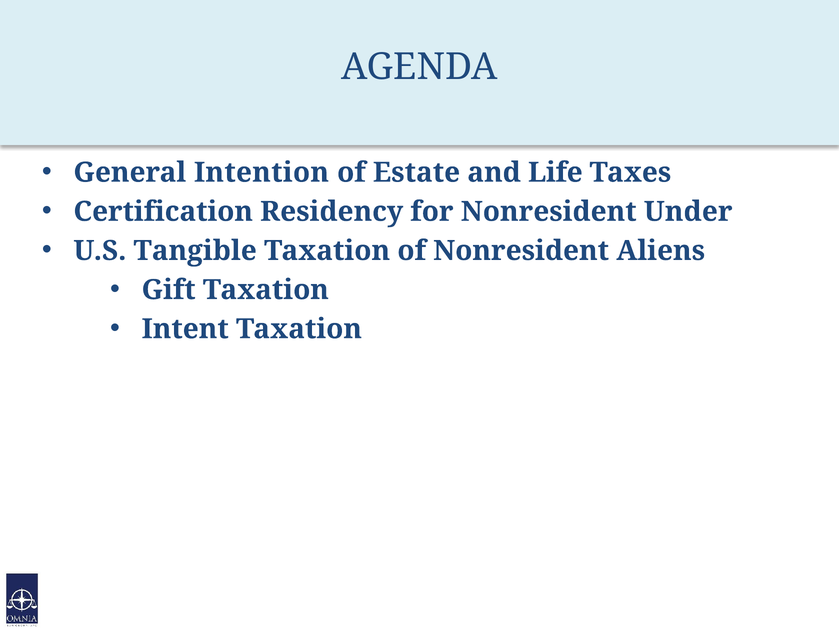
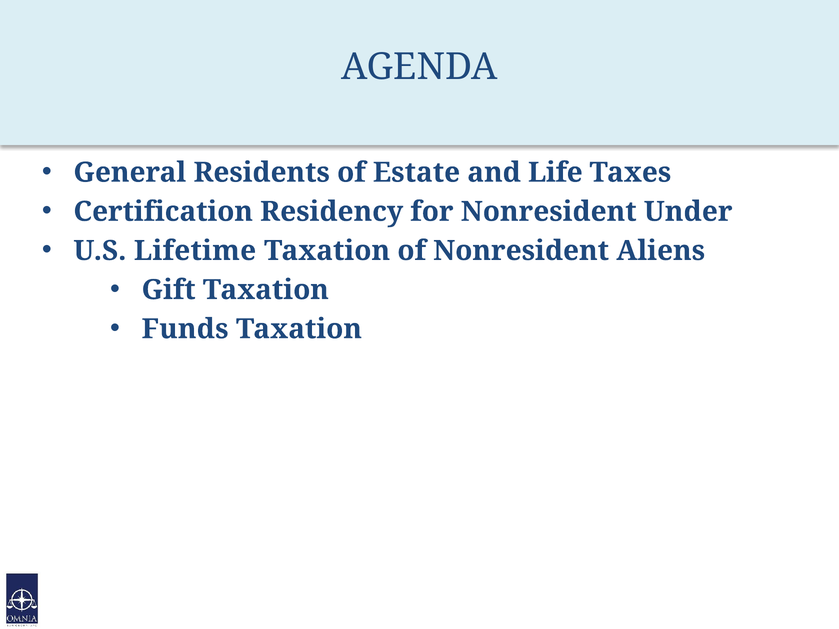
Intention: Intention -> Residents
Tangible: Tangible -> Lifetime
Intent: Intent -> Funds
